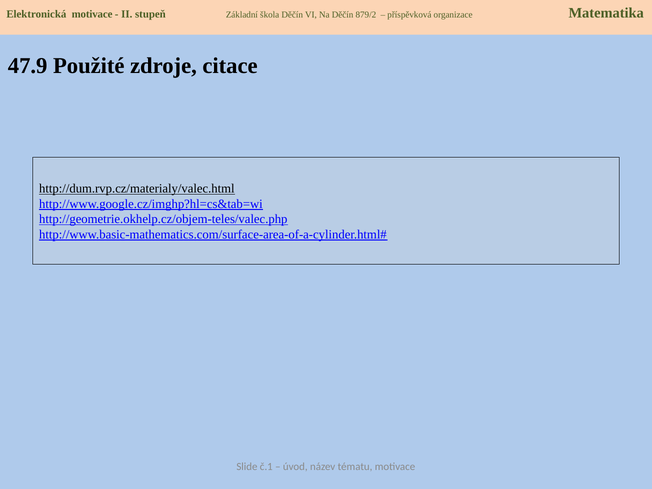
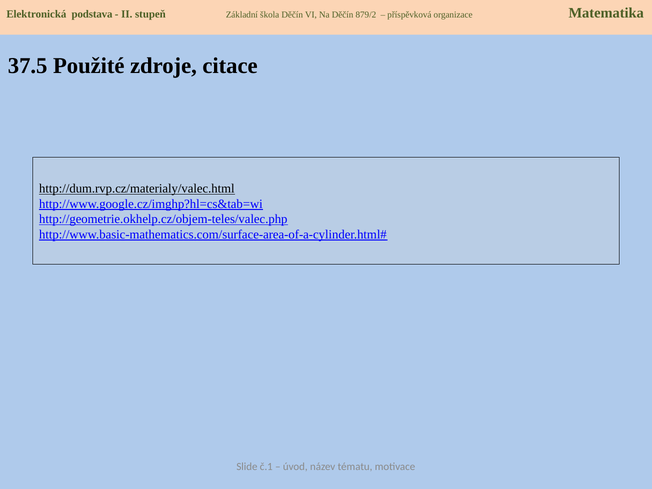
Elektronická motivace: motivace -> podstava
47.9: 47.9 -> 37.5
